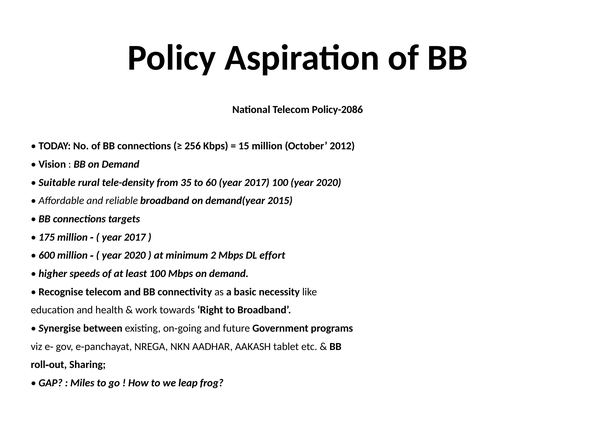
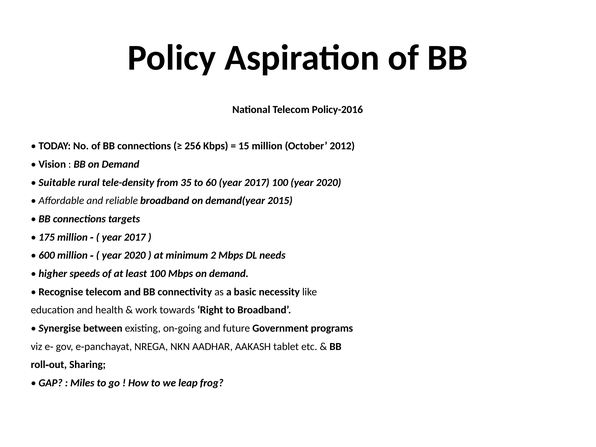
Policy-2086: Policy-2086 -> Policy-2016
effort: effort -> needs
